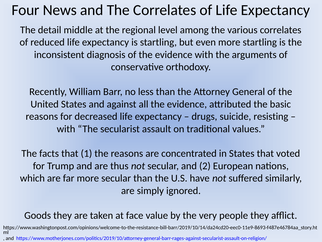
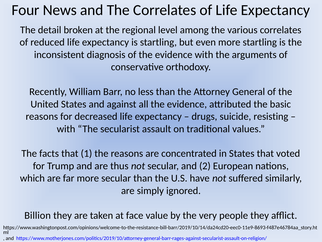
middle: middle -> broken
Goods: Goods -> Billion
